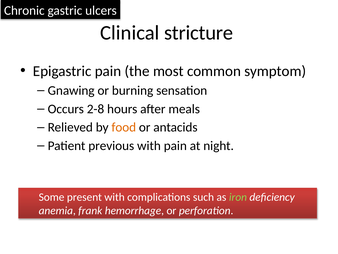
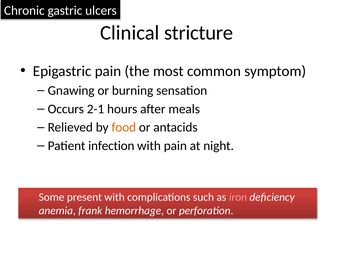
2-8: 2-8 -> 2-1
previous: previous -> infection
iron colour: light green -> pink
